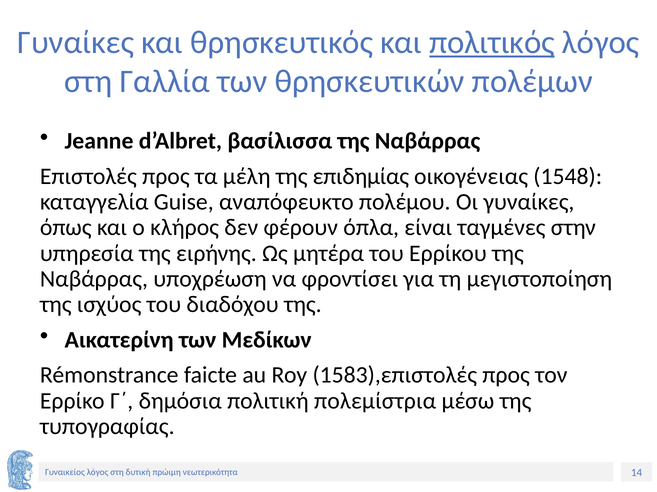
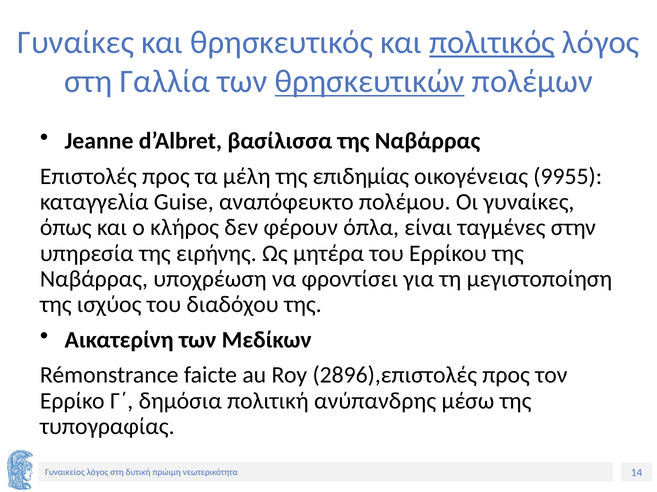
θρησκευτικών underline: none -> present
1548: 1548 -> 9955
1583),επιστολές: 1583),επιστολές -> 2896),επιστολές
πολεμίστρια: πολεμίστρια -> ανύπανδρης
